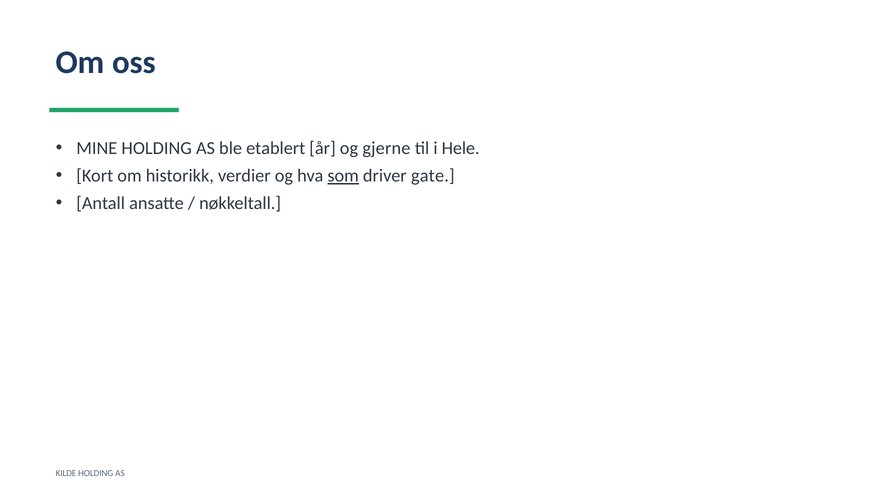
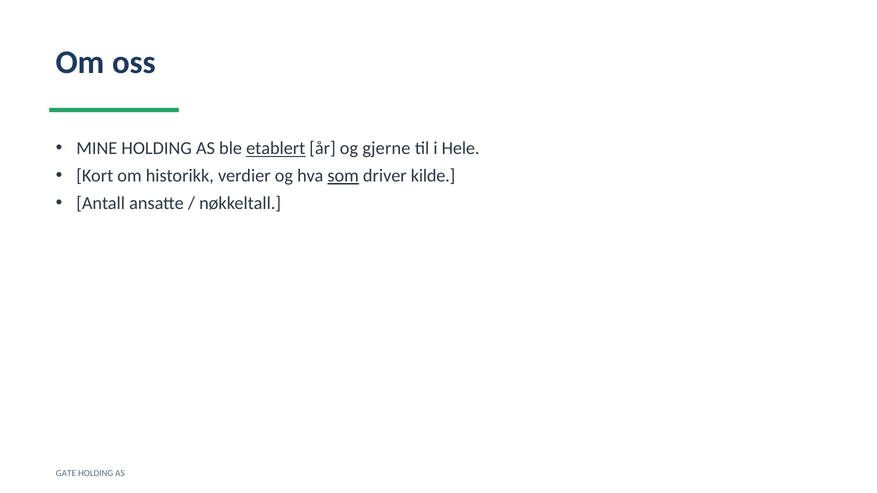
etablert underline: none -> present
gate: gate -> kilde
KILDE: KILDE -> GATE
